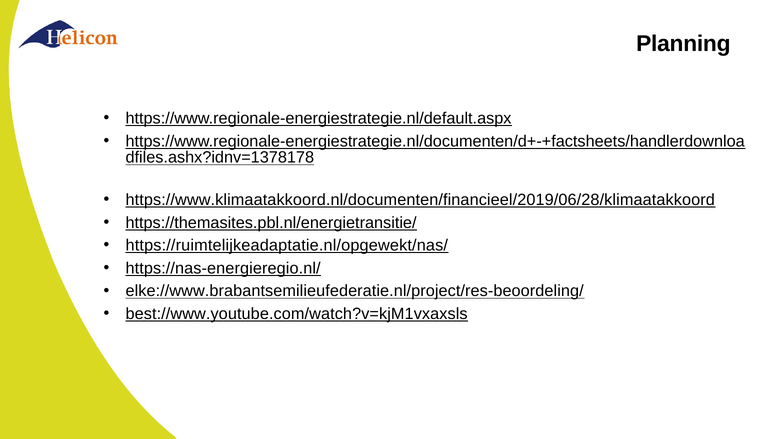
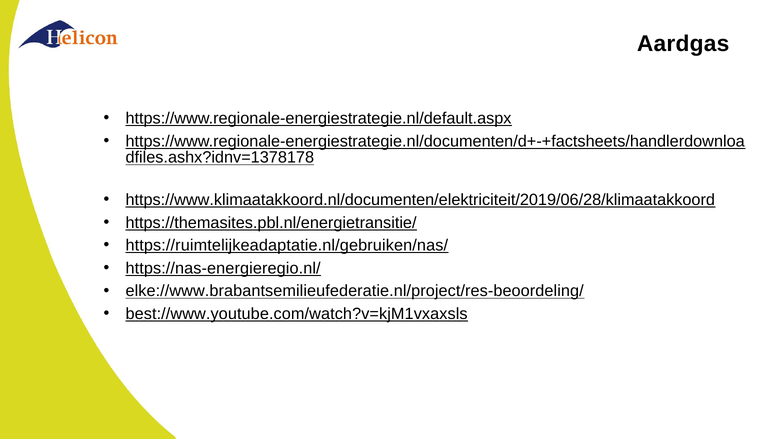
Planning: Planning -> Aardgas
https://www.klimaatakkoord.nl/documenten/financieel/2019/06/28/klimaatakkoord: https://www.klimaatakkoord.nl/documenten/financieel/2019/06/28/klimaatakkoord -> https://www.klimaatakkoord.nl/documenten/elektriciteit/2019/06/28/klimaatakkoord
https://ruimtelijkeadaptatie.nl/opgewekt/nas/: https://ruimtelijkeadaptatie.nl/opgewekt/nas/ -> https://ruimtelijkeadaptatie.nl/gebruiken/nas/
